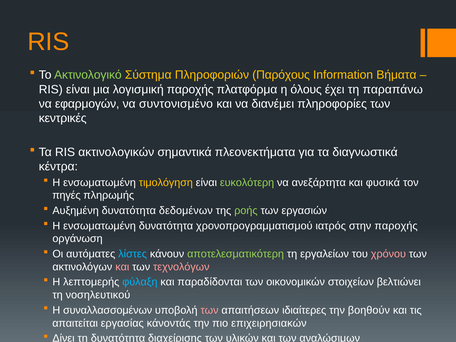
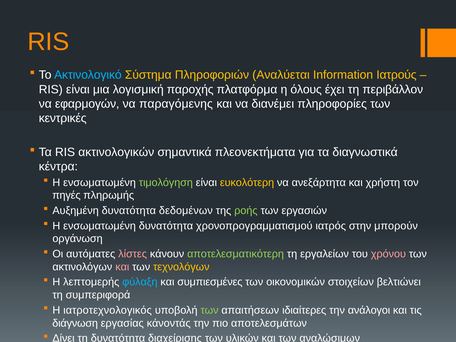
Ακτινολογικό colour: light green -> light blue
Παρόχους: Παρόχους -> Αναλύεται
Βήματα: Βήματα -> Ιατρούς
παραπάνω: παραπάνω -> περιβάλλον
συντονισμένο: συντονισμένο -> παραγόμενης
τιμολόγηση colour: yellow -> light green
ευκολότερη colour: light green -> yellow
φυσικά: φυσικά -> χρήστη
στην παροχής: παροχής -> μπορούν
λίστες colour: light blue -> pink
τεχνολόγων colour: pink -> yellow
παραδίδονται: παραδίδονται -> συμπιεσμένες
νοσηλευτικού: νοσηλευτικού -> συμπεριφορά
συναλλασσομένων: συναλλασσομένων -> ιατροτεχνολογικός
των at (209, 310) colour: pink -> light green
βοηθούν: βοηθούν -> ανάλογοι
απαιτείται: απαιτείται -> διάγνωση
επιχειρησιακών: επιχειρησιακών -> αποτελεσμάτων
